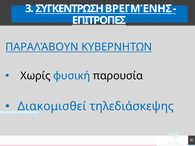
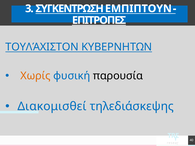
ΒΡΕΓΜΈΝΗΣ: ΒΡΕΓΜΈΝΗΣ -> ΕΜΠΙΠΤΟΥΝ
ΠΑΡΑΛΆΒΟΥΝ: ΠΑΡΑΛΆΒΟΥΝ -> ΤΟΥΛΆΧΙΣΤΟΝ
Χωρίς colour: black -> orange
